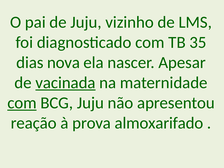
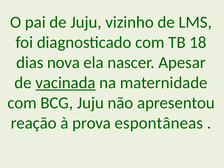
35: 35 -> 18
com at (22, 103) underline: present -> none
almoxarifado: almoxarifado -> espontâneas
